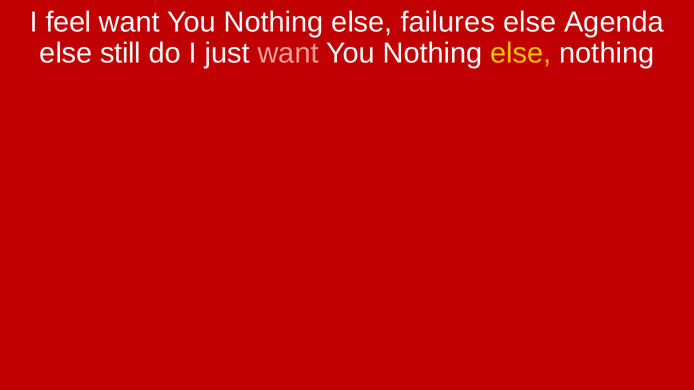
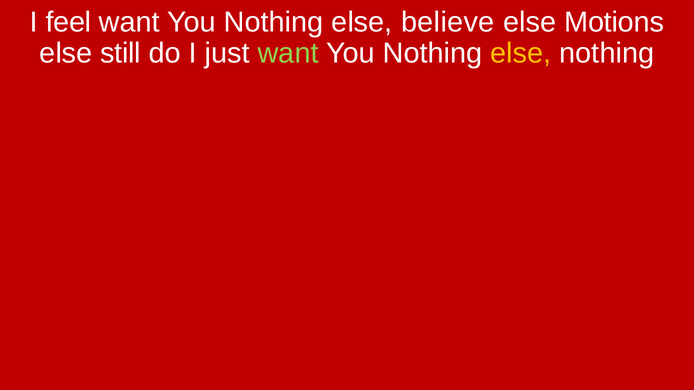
failures: failures -> believe
Agenda: Agenda -> Motions
want at (288, 53) colour: pink -> light green
